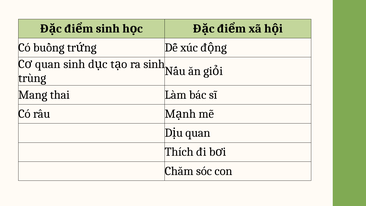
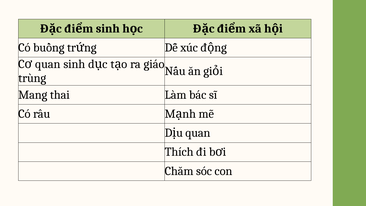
ra sinh: sinh -> giáo
